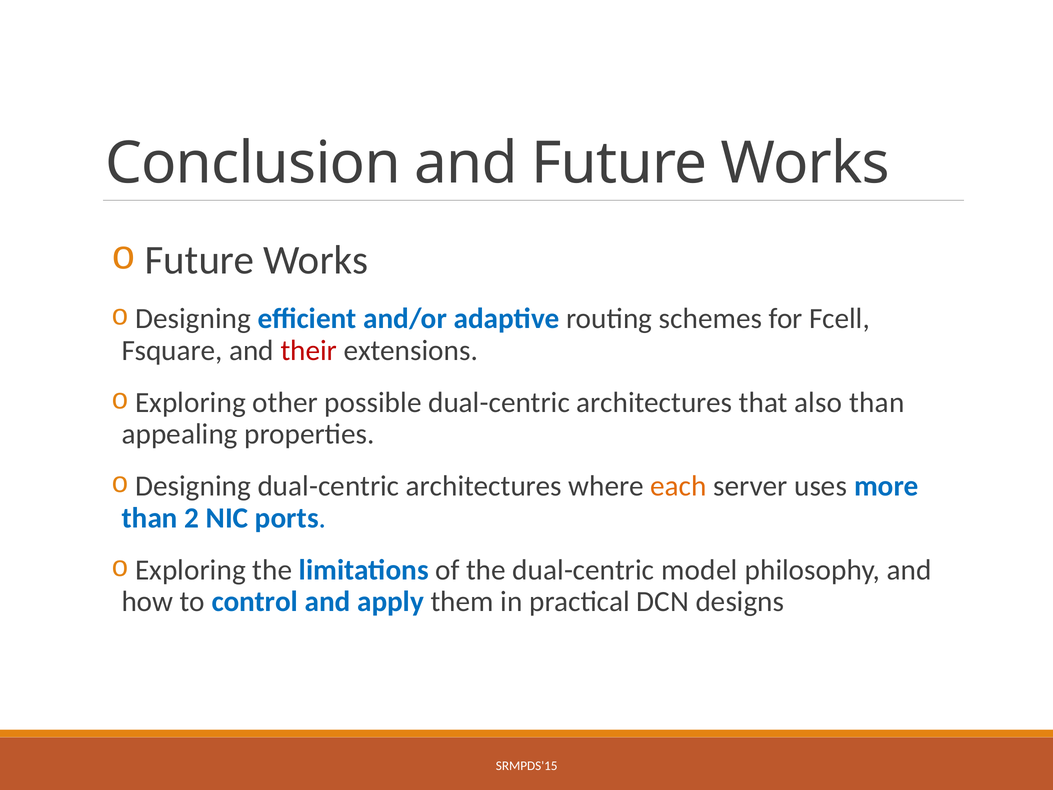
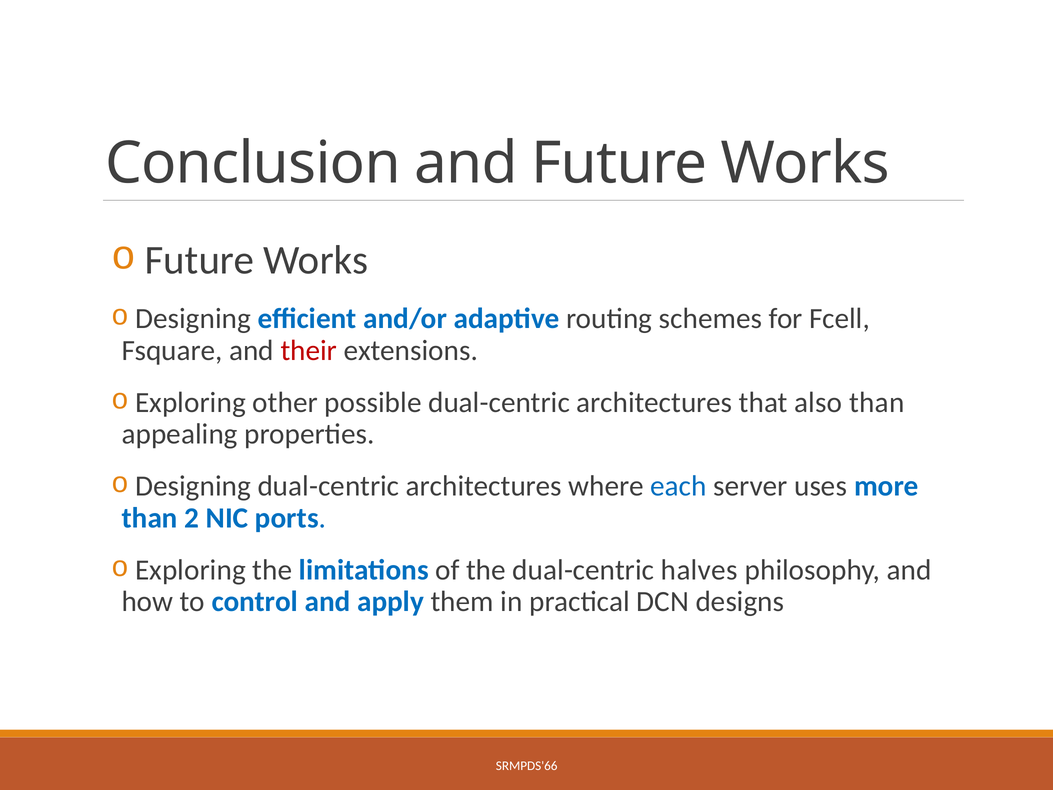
each colour: orange -> blue
model: model -> halves
SRMPDS'15: SRMPDS'15 -> SRMPDS'66
